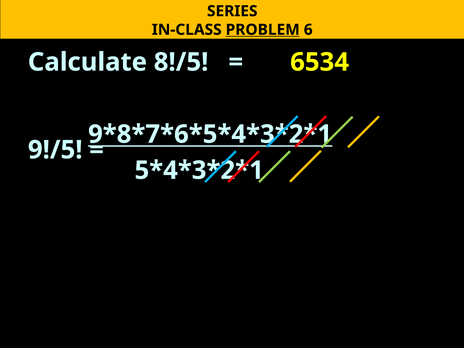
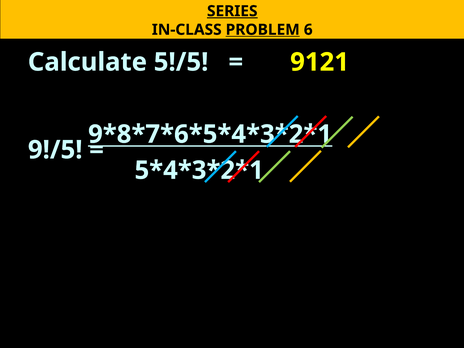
SERIES underline: none -> present
8!/5: 8!/5 -> 5!/5
6534: 6534 -> 9121
